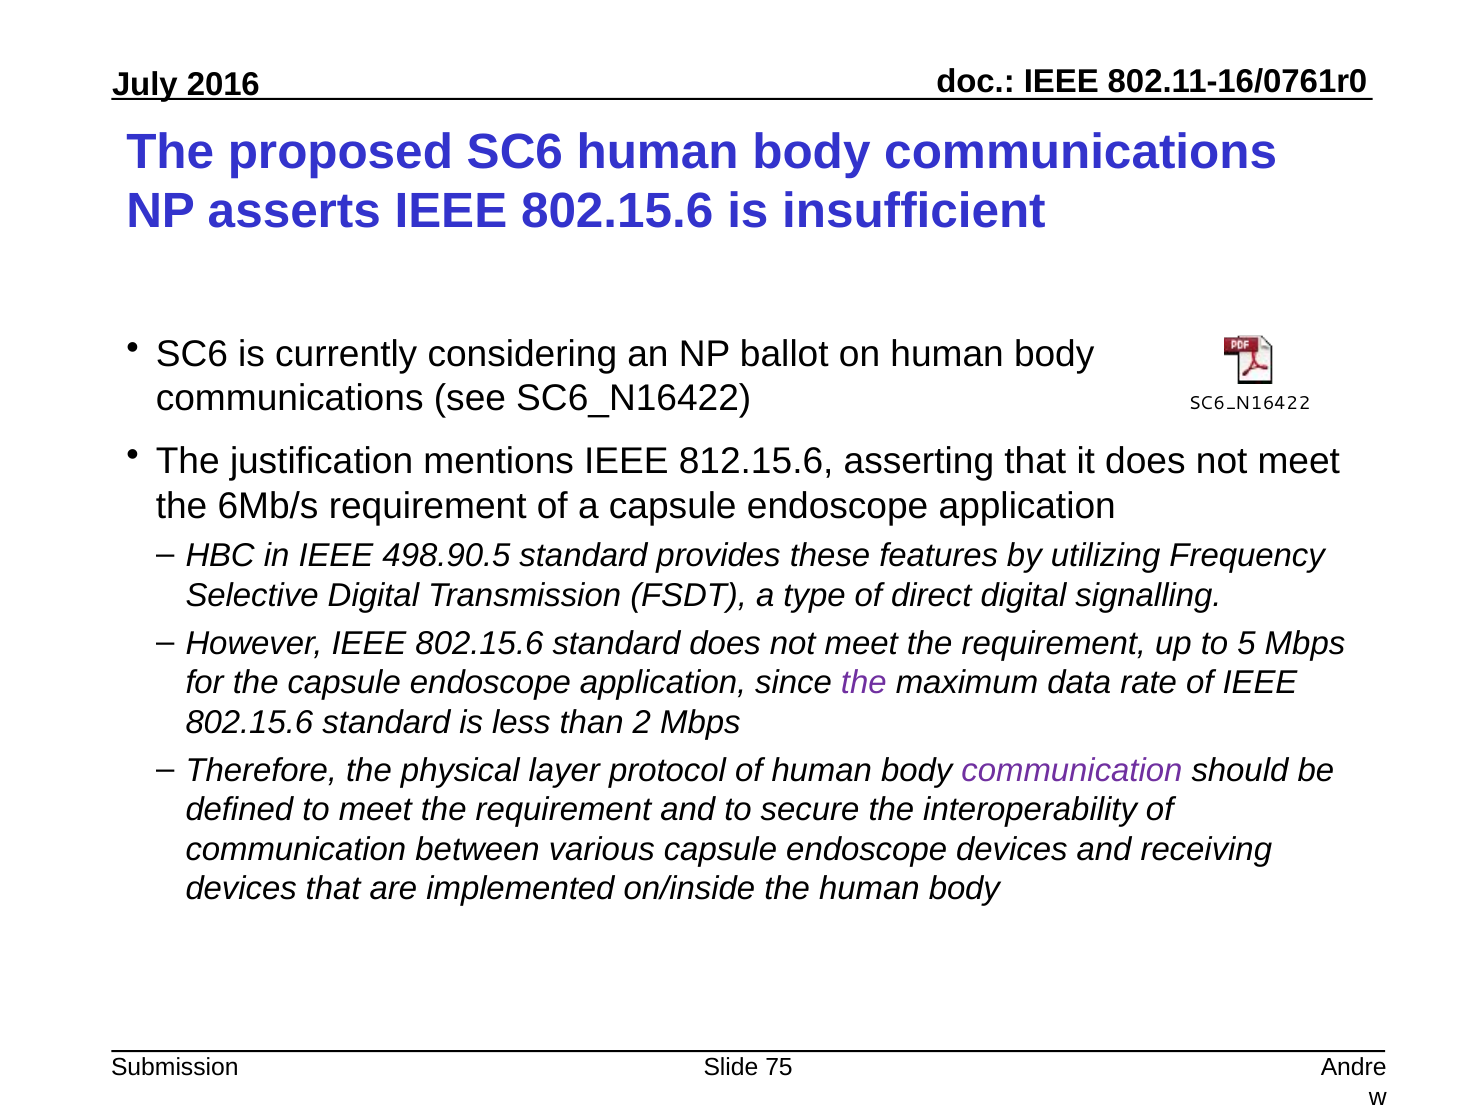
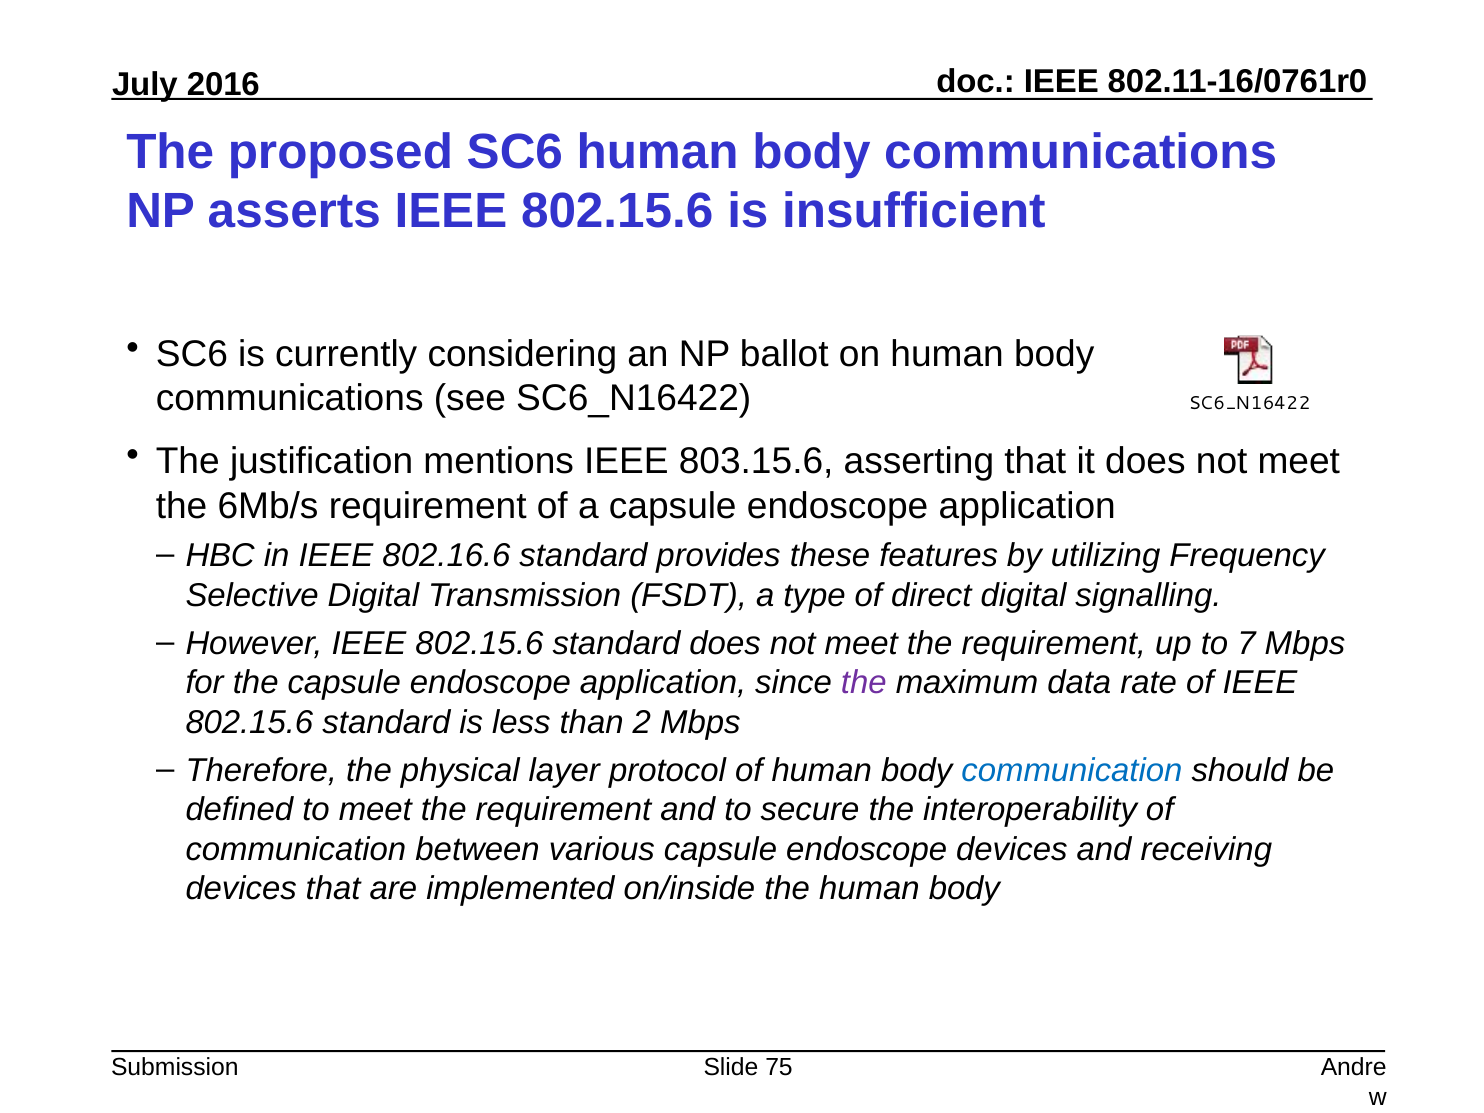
812.15.6: 812.15.6 -> 803.15.6
498.90.5: 498.90.5 -> 802.16.6
5: 5 -> 7
communication at (1072, 770) colour: purple -> blue
